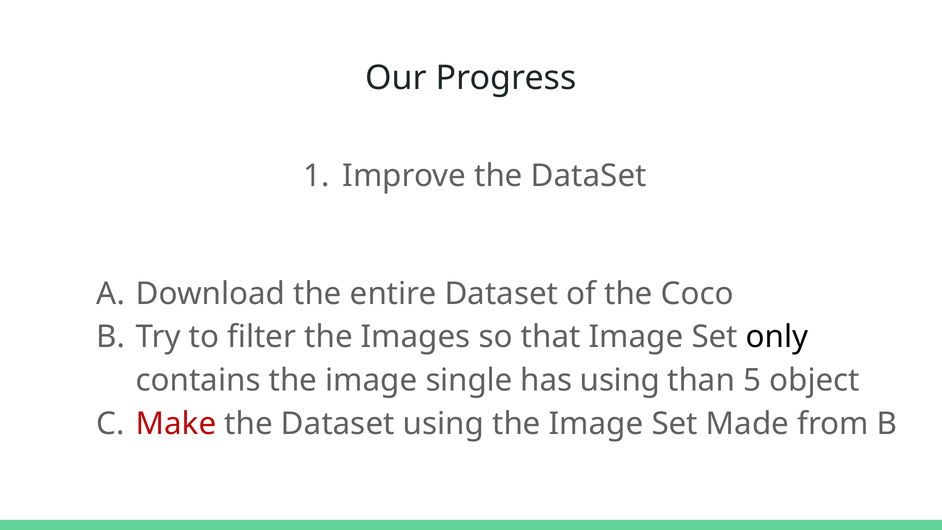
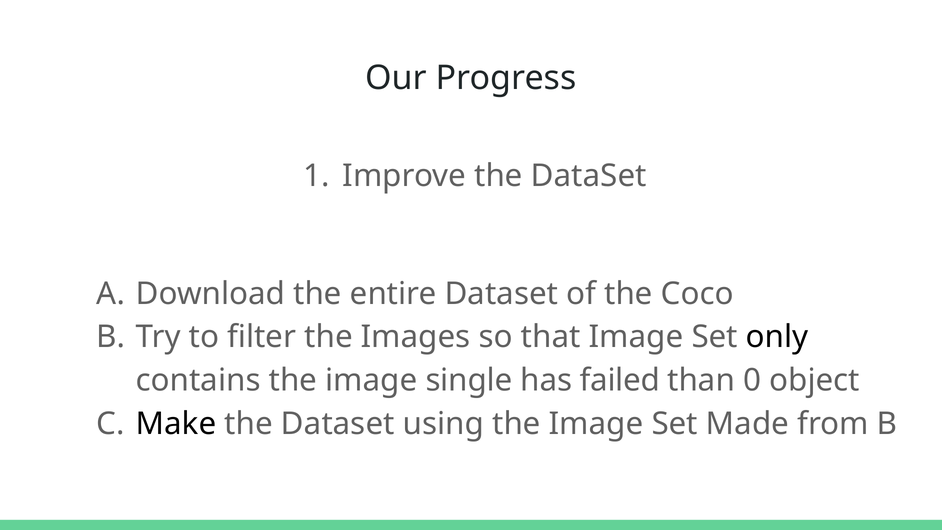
has using: using -> failed
5: 5 -> 0
Make colour: red -> black
